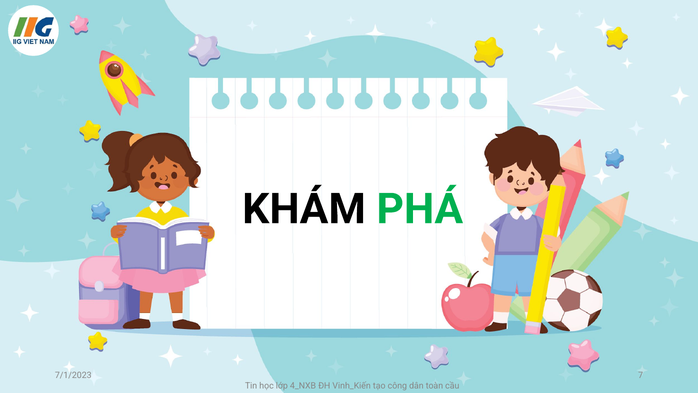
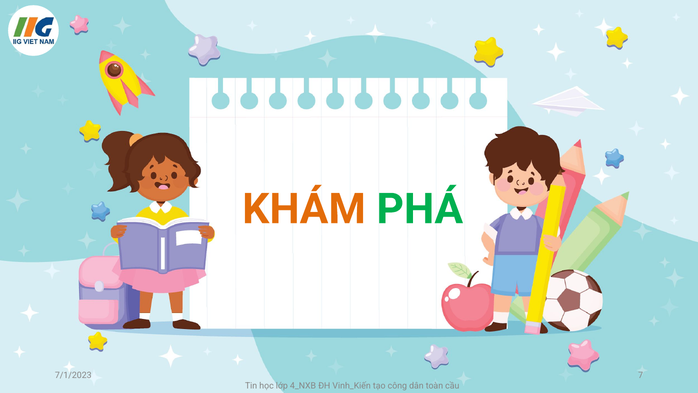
KHÁM colour: black -> orange
